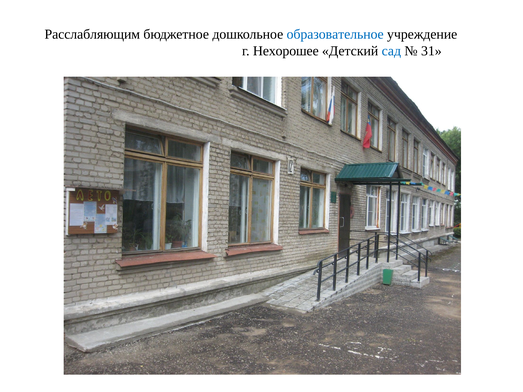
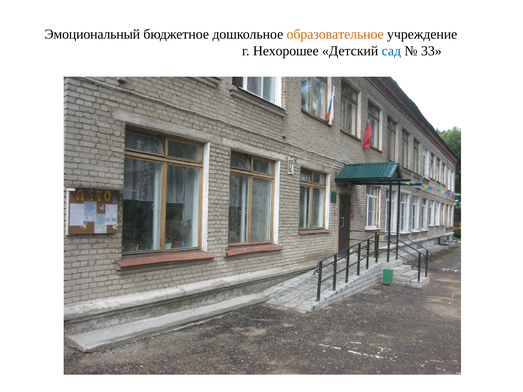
Расслабляющим: Расслабляющим -> Эмоциональный
образовательное colour: blue -> orange
31: 31 -> 33
